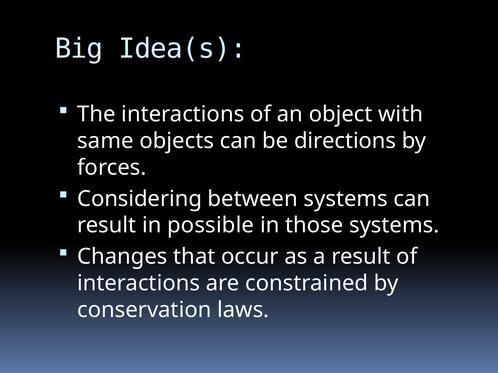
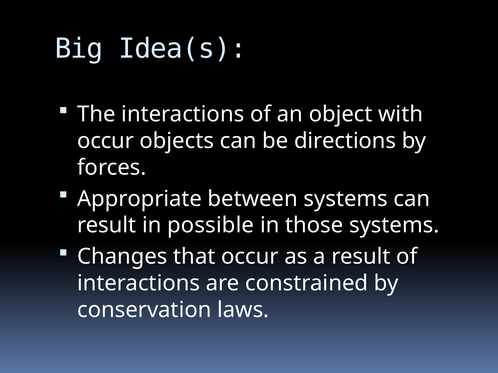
same at (105, 141): same -> occur
Considering: Considering -> Appropriate
